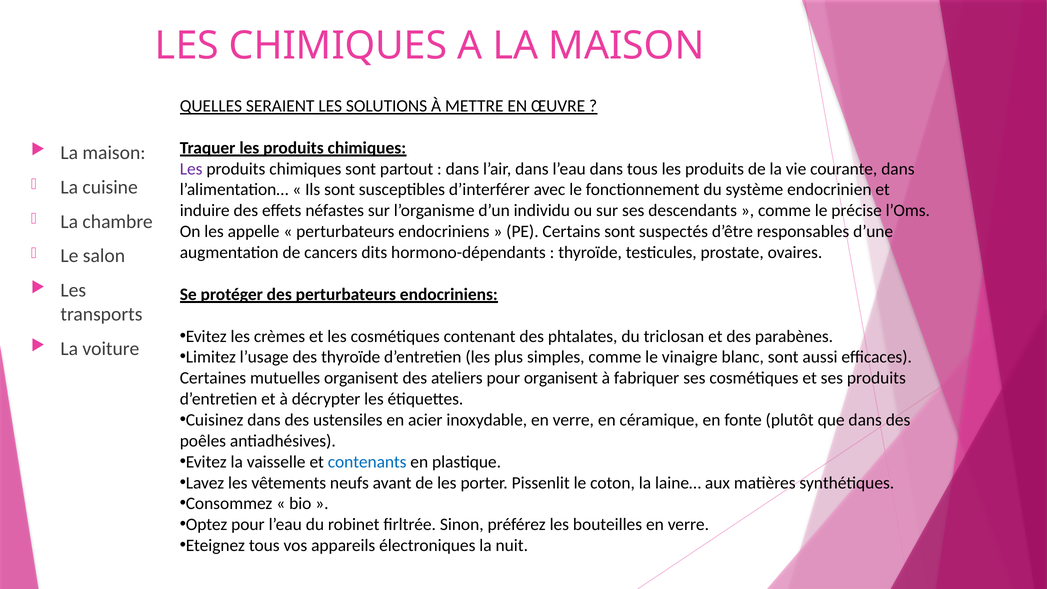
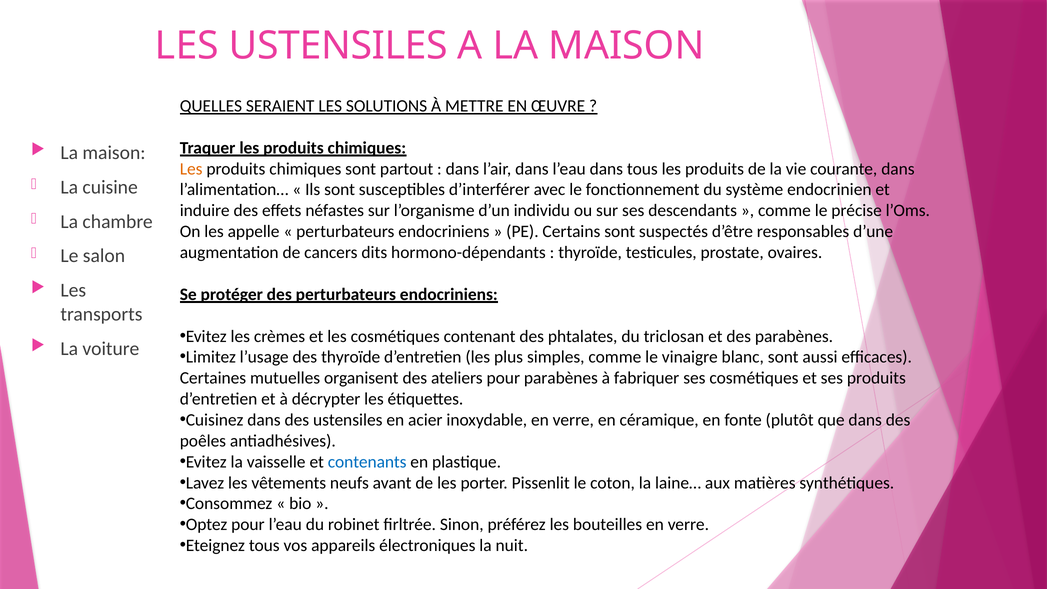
LES CHIMIQUES: CHIMIQUES -> USTENSILES
Les at (191, 169) colour: purple -> orange
pour organisent: organisent -> parabènes
